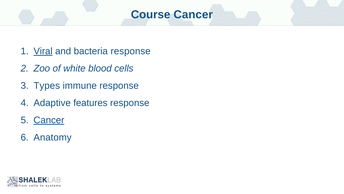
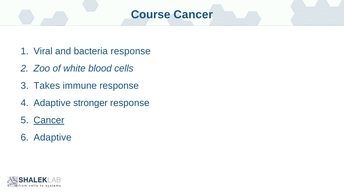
Viral underline: present -> none
Types: Types -> Takes
features: features -> stronger
Anatomy at (53, 137): Anatomy -> Adaptive
